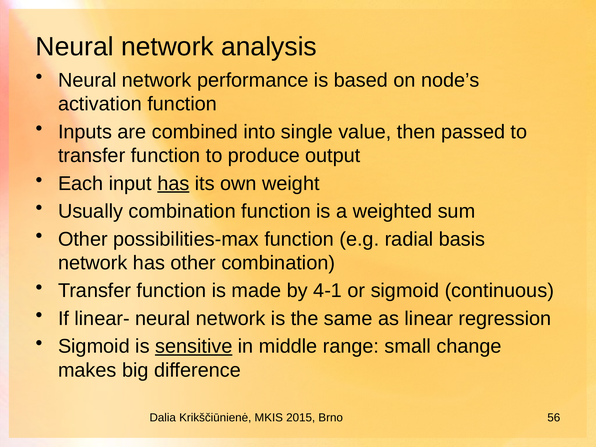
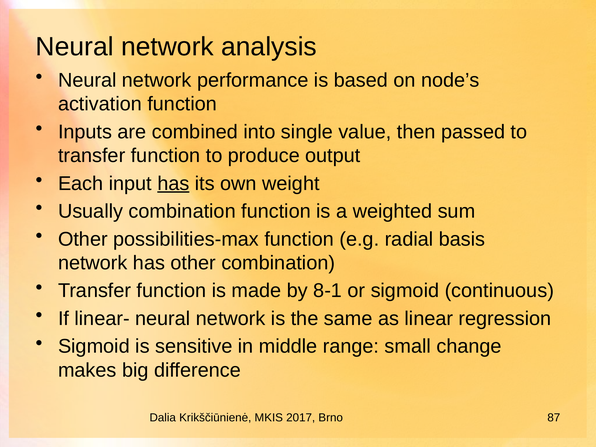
4-1: 4-1 -> 8-1
sensitive underline: present -> none
2015: 2015 -> 2017
56: 56 -> 87
